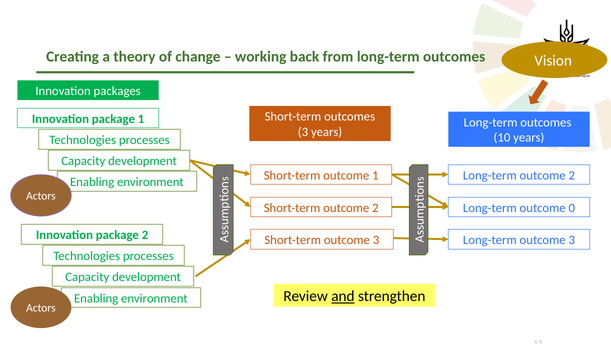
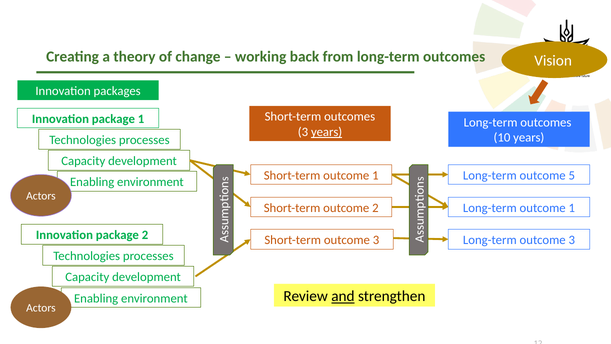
years at (327, 132) underline: none -> present
Long-term outcome 2: 2 -> 5
Long-term outcome 0: 0 -> 1
